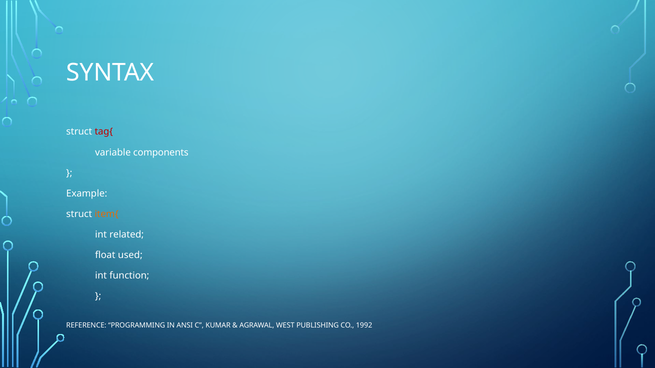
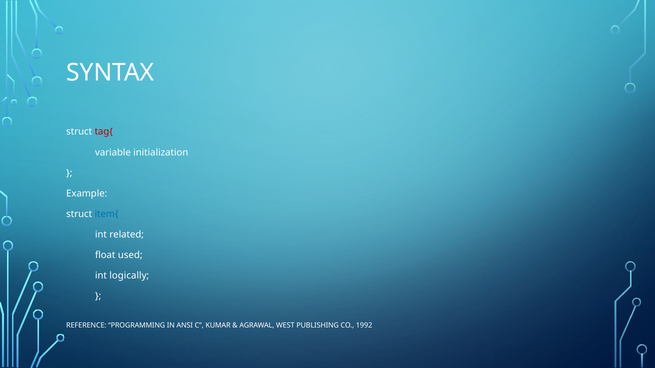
components: components -> initialization
item{ colour: orange -> blue
function: function -> logically
